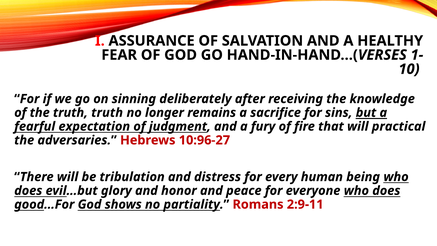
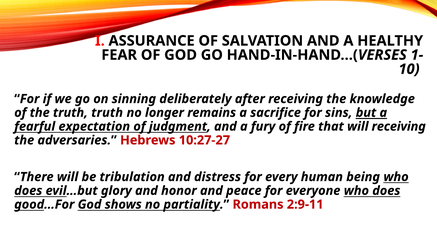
will practical: practical -> receiving
10:96-27: 10:96-27 -> 10:27-27
